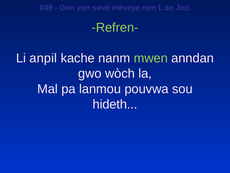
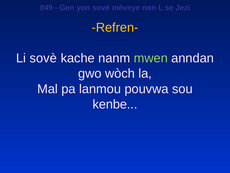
Refren- colour: light green -> yellow
Li anpil: anpil -> sovè
hideth: hideth -> kenbe
